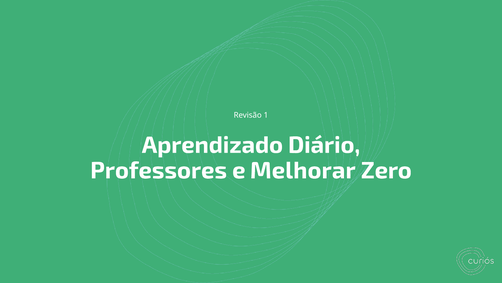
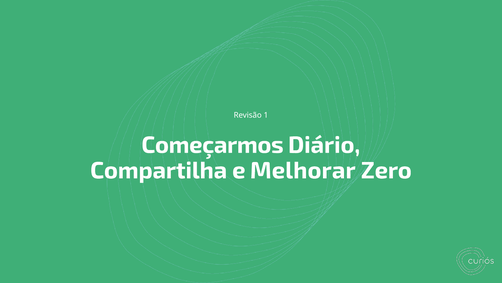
Aprendizado: Aprendizado -> Começarmos
Professores: Professores -> Compartilha
